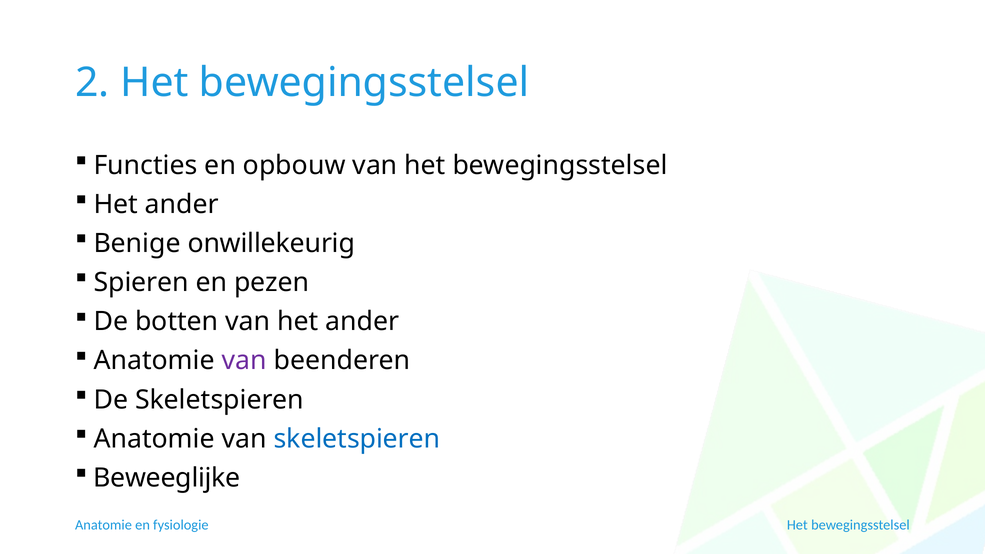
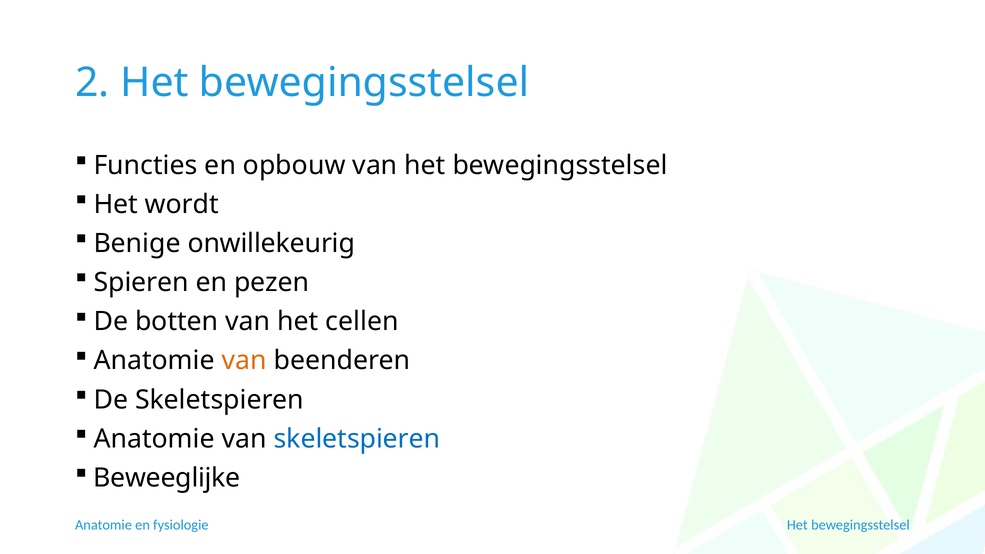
ander at (182, 204): ander -> wordt
van het ander: ander -> cellen
van at (244, 361) colour: purple -> orange
